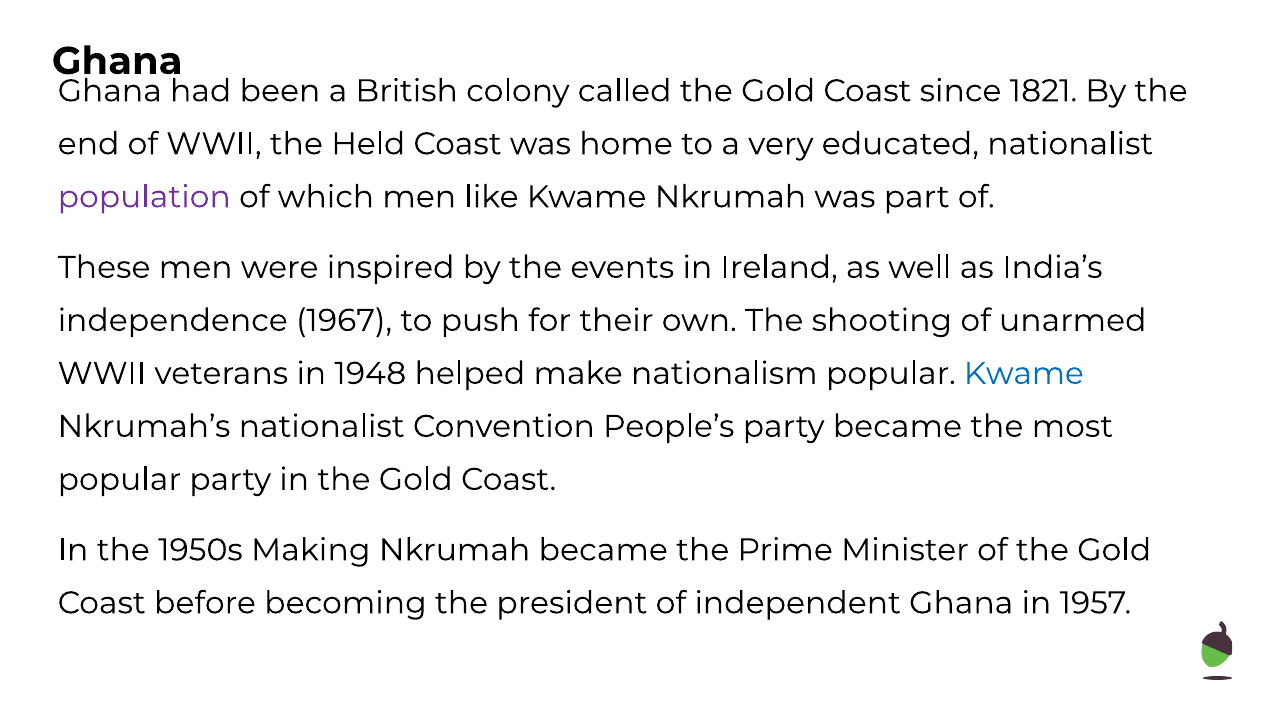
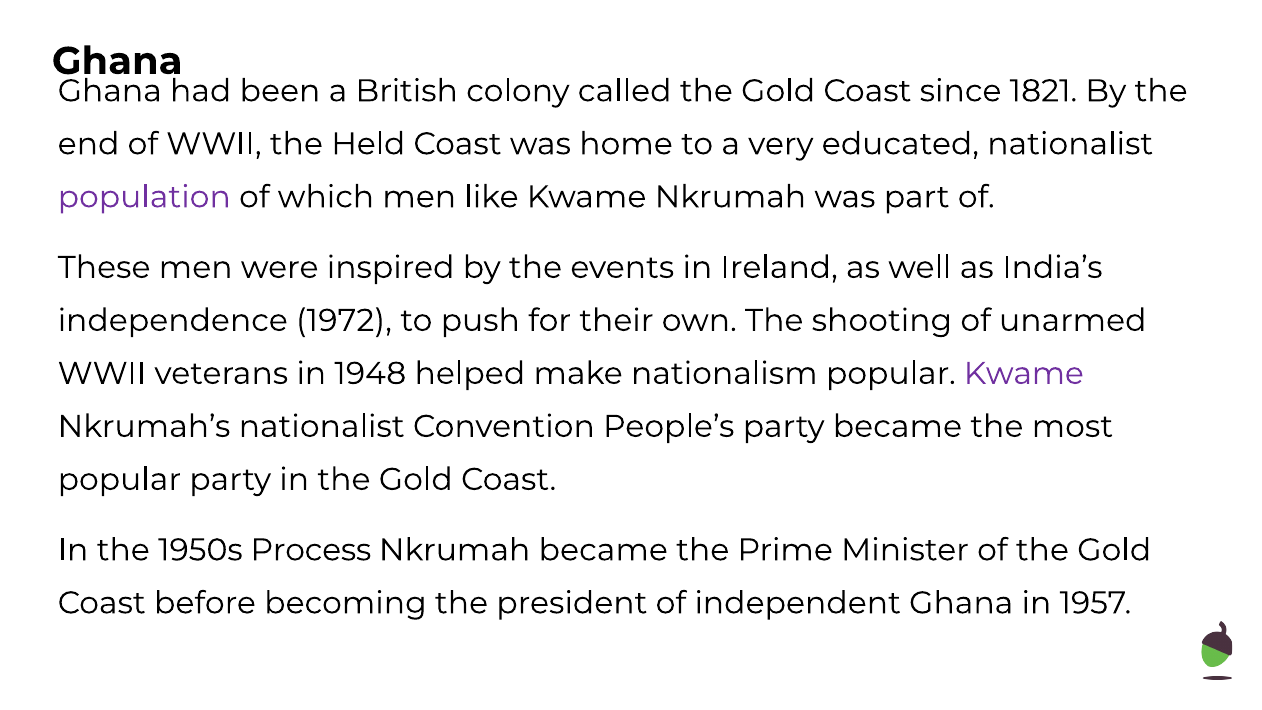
1967: 1967 -> 1972
Kwame at (1024, 373) colour: blue -> purple
Making: Making -> Process
